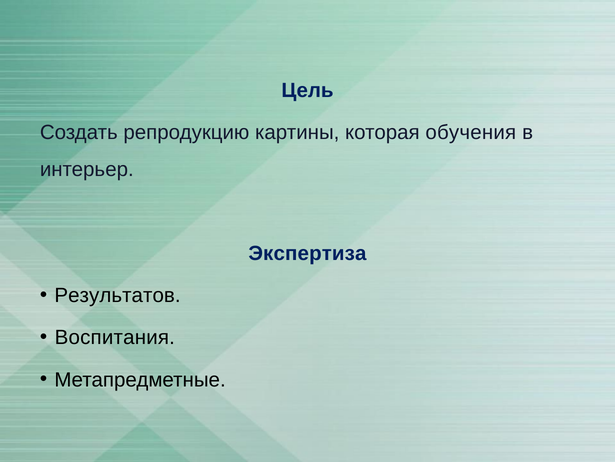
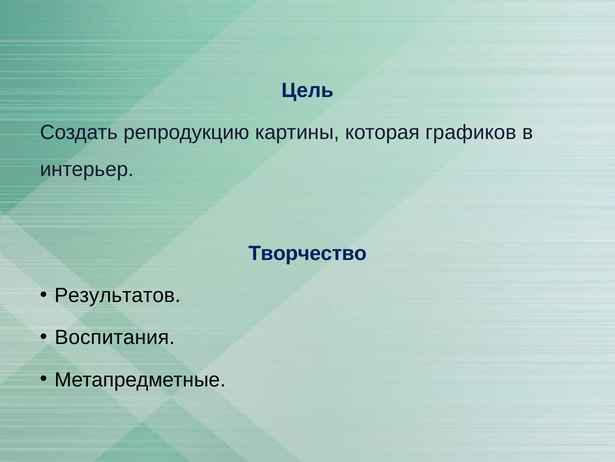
обучения: обучения -> графиков
Экспертиза: Экспертиза -> Творчество
